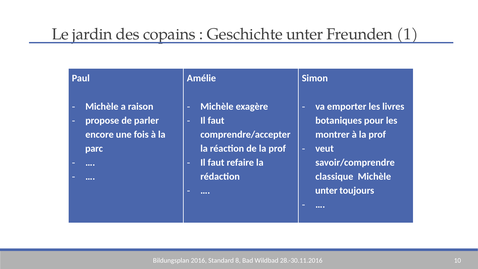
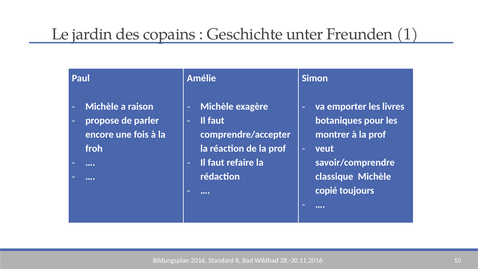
parc: parc -> froh
unter at (326, 190): unter -> copié
